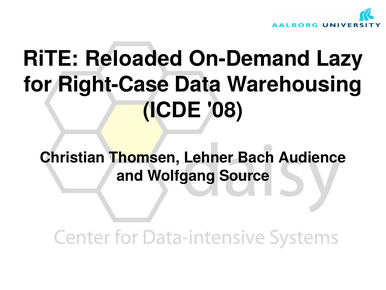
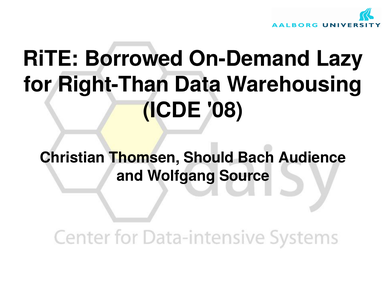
Reloaded: Reloaded -> Borrowed
Right-Case: Right-Case -> Right-Than
Lehner: Lehner -> Should
